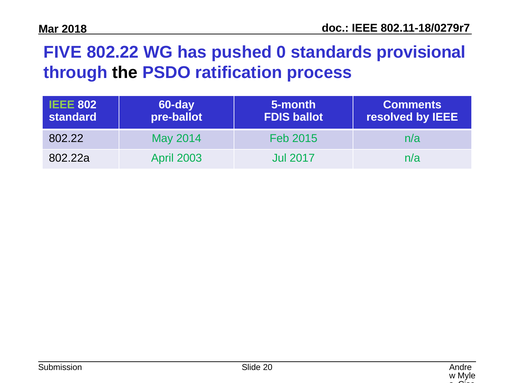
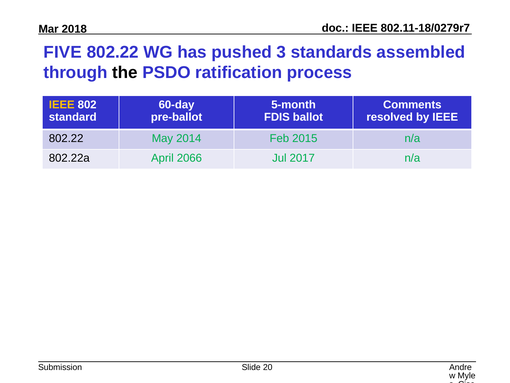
0: 0 -> 3
provisional: provisional -> assembled
IEEE at (62, 105) colour: light green -> yellow
2003: 2003 -> 2066
